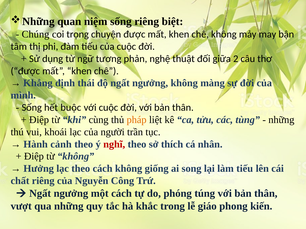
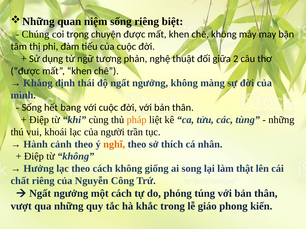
buộc: buộc -> bang
nghĩ colour: red -> orange
làm tiếu: tiếu -> thật
